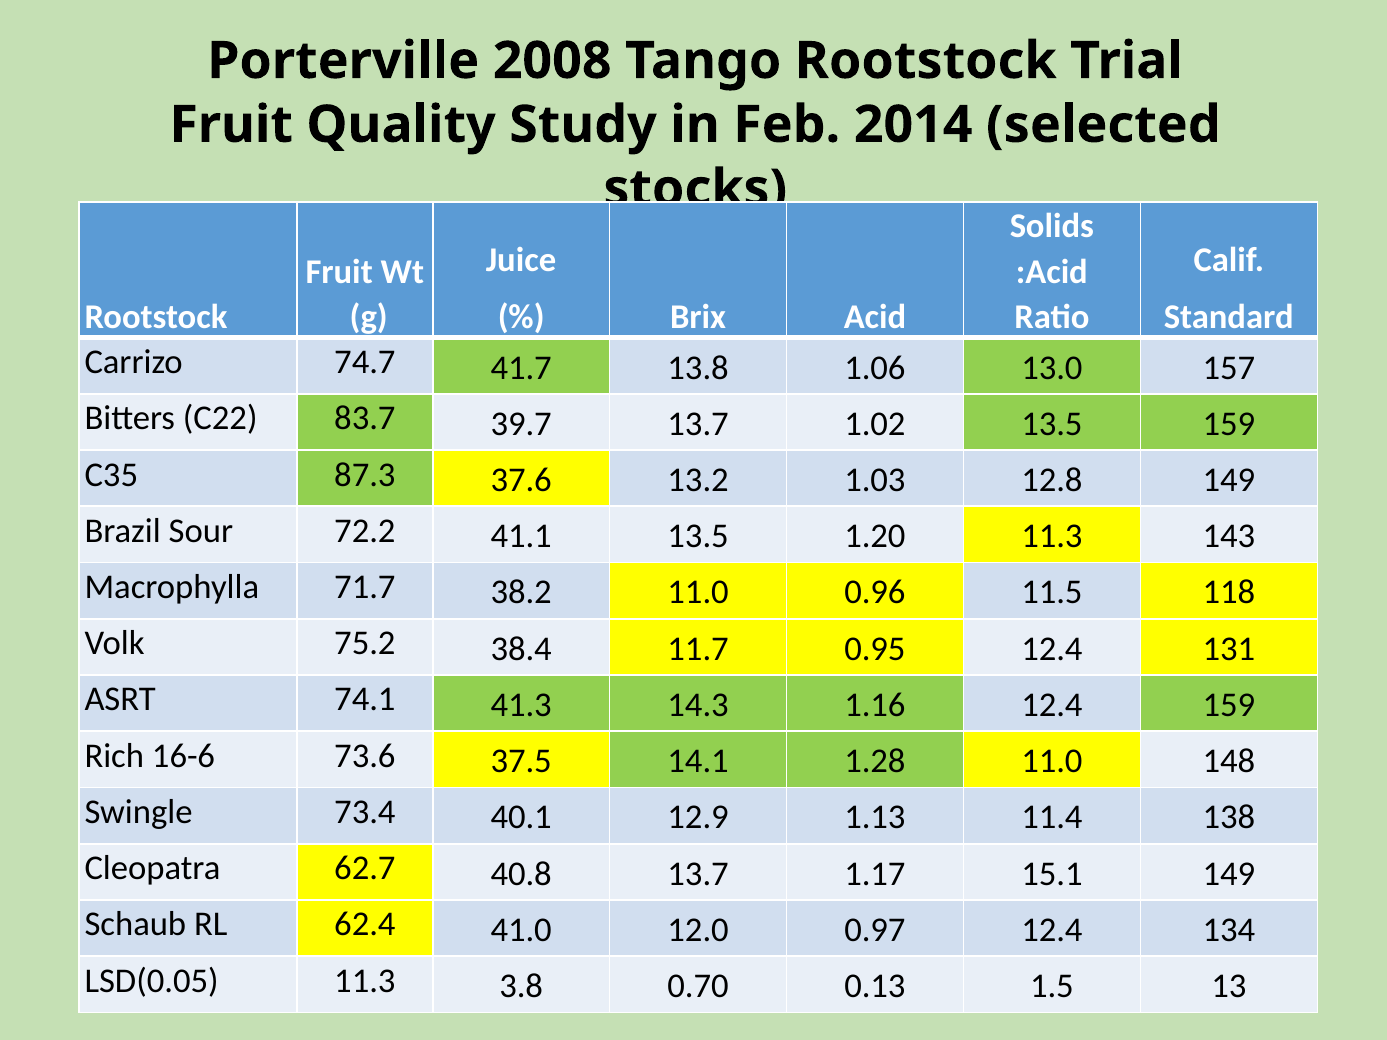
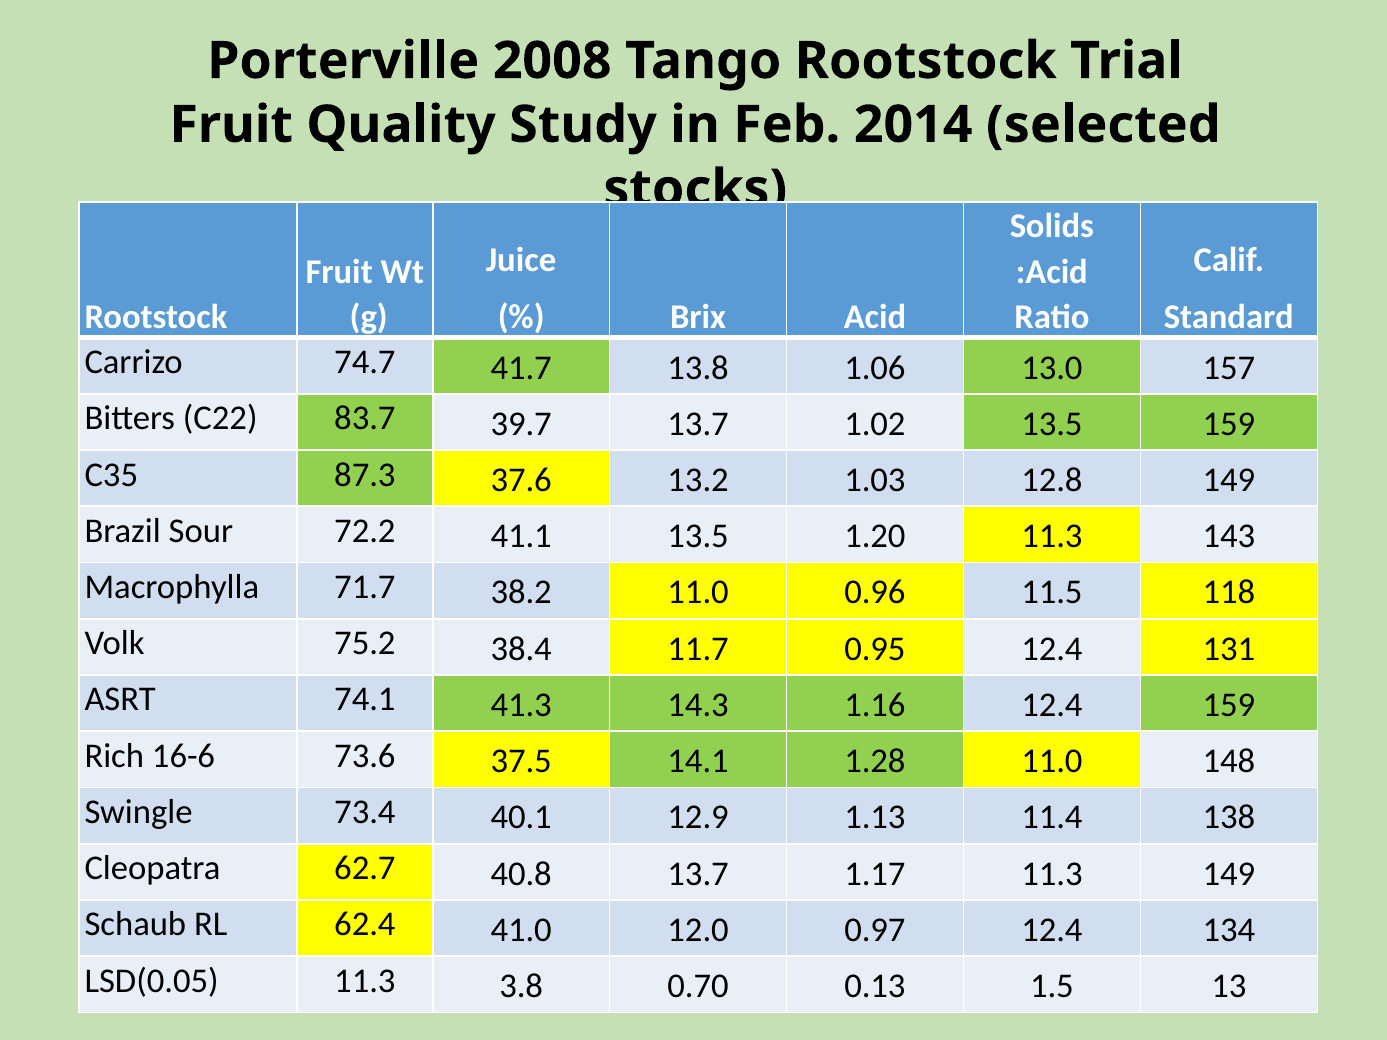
1.17 15.1: 15.1 -> 11.3
